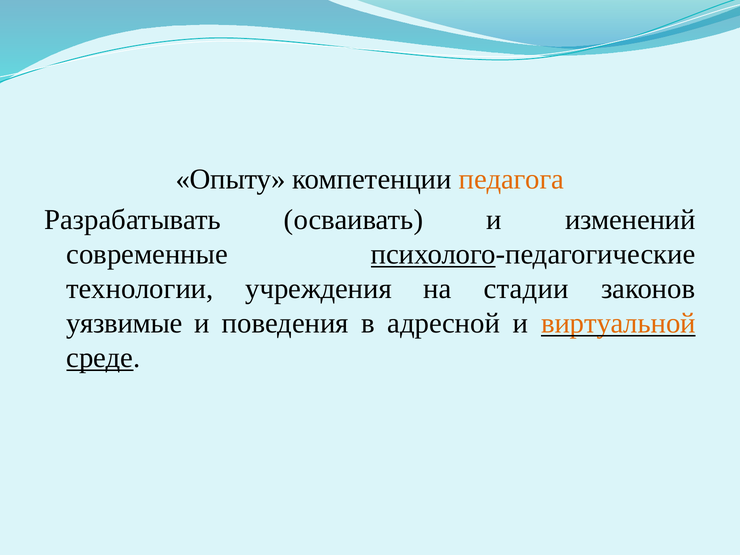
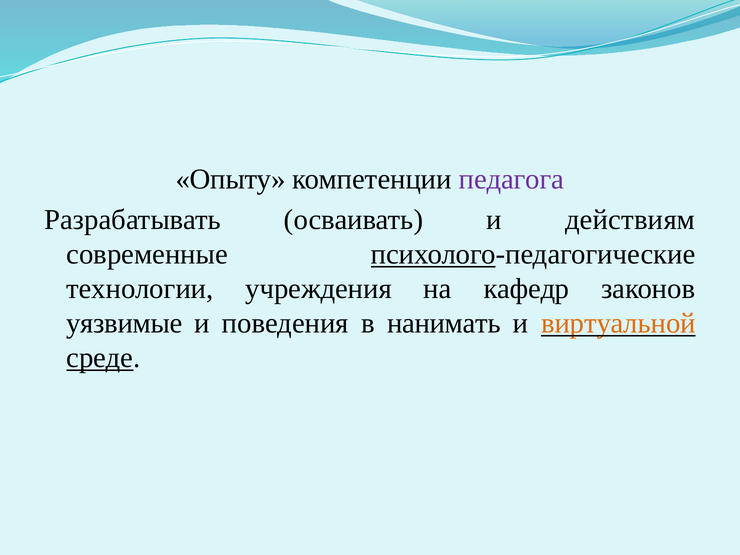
педагога colour: orange -> purple
изменений: изменений -> действиям
стадии: стадии -> кафедр
адресной: адресной -> нанимать
